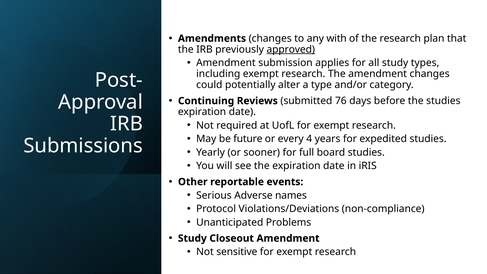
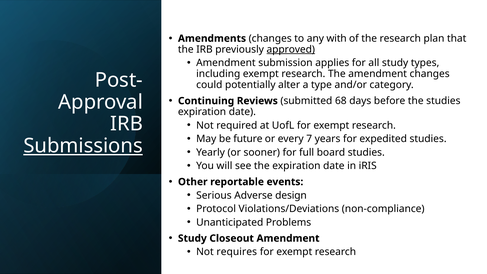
76: 76 -> 68
4: 4 -> 7
Submissions underline: none -> present
names: names -> design
sensitive: sensitive -> requires
